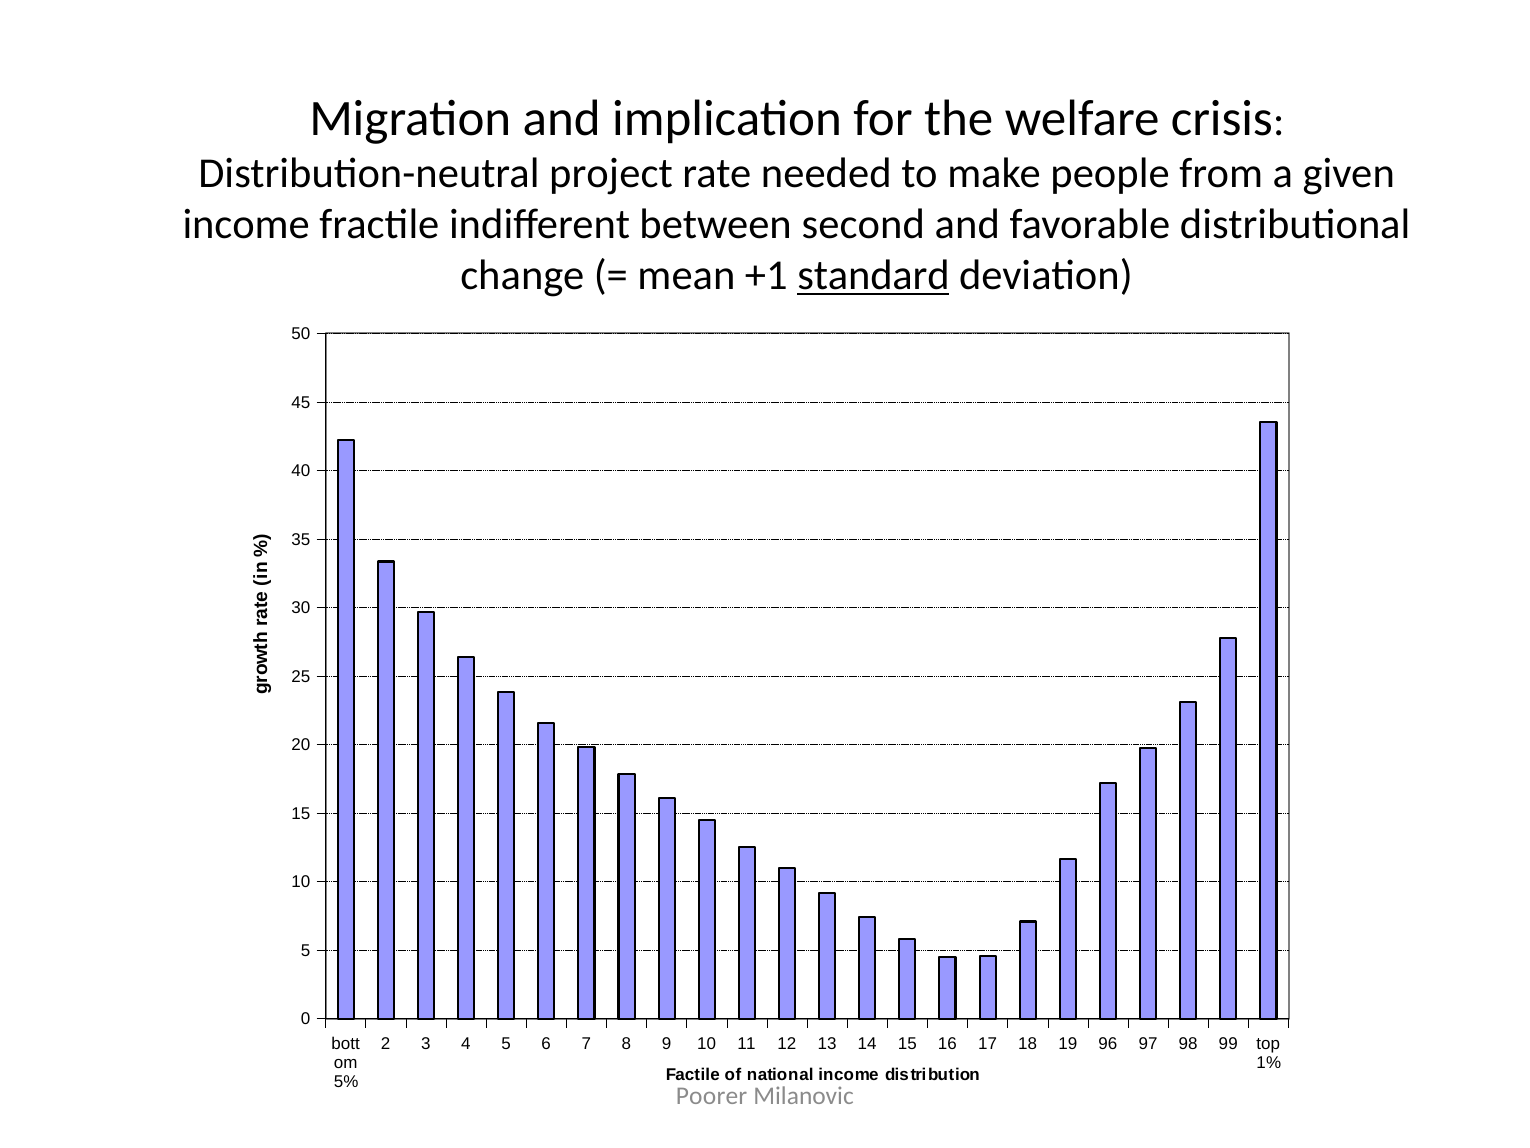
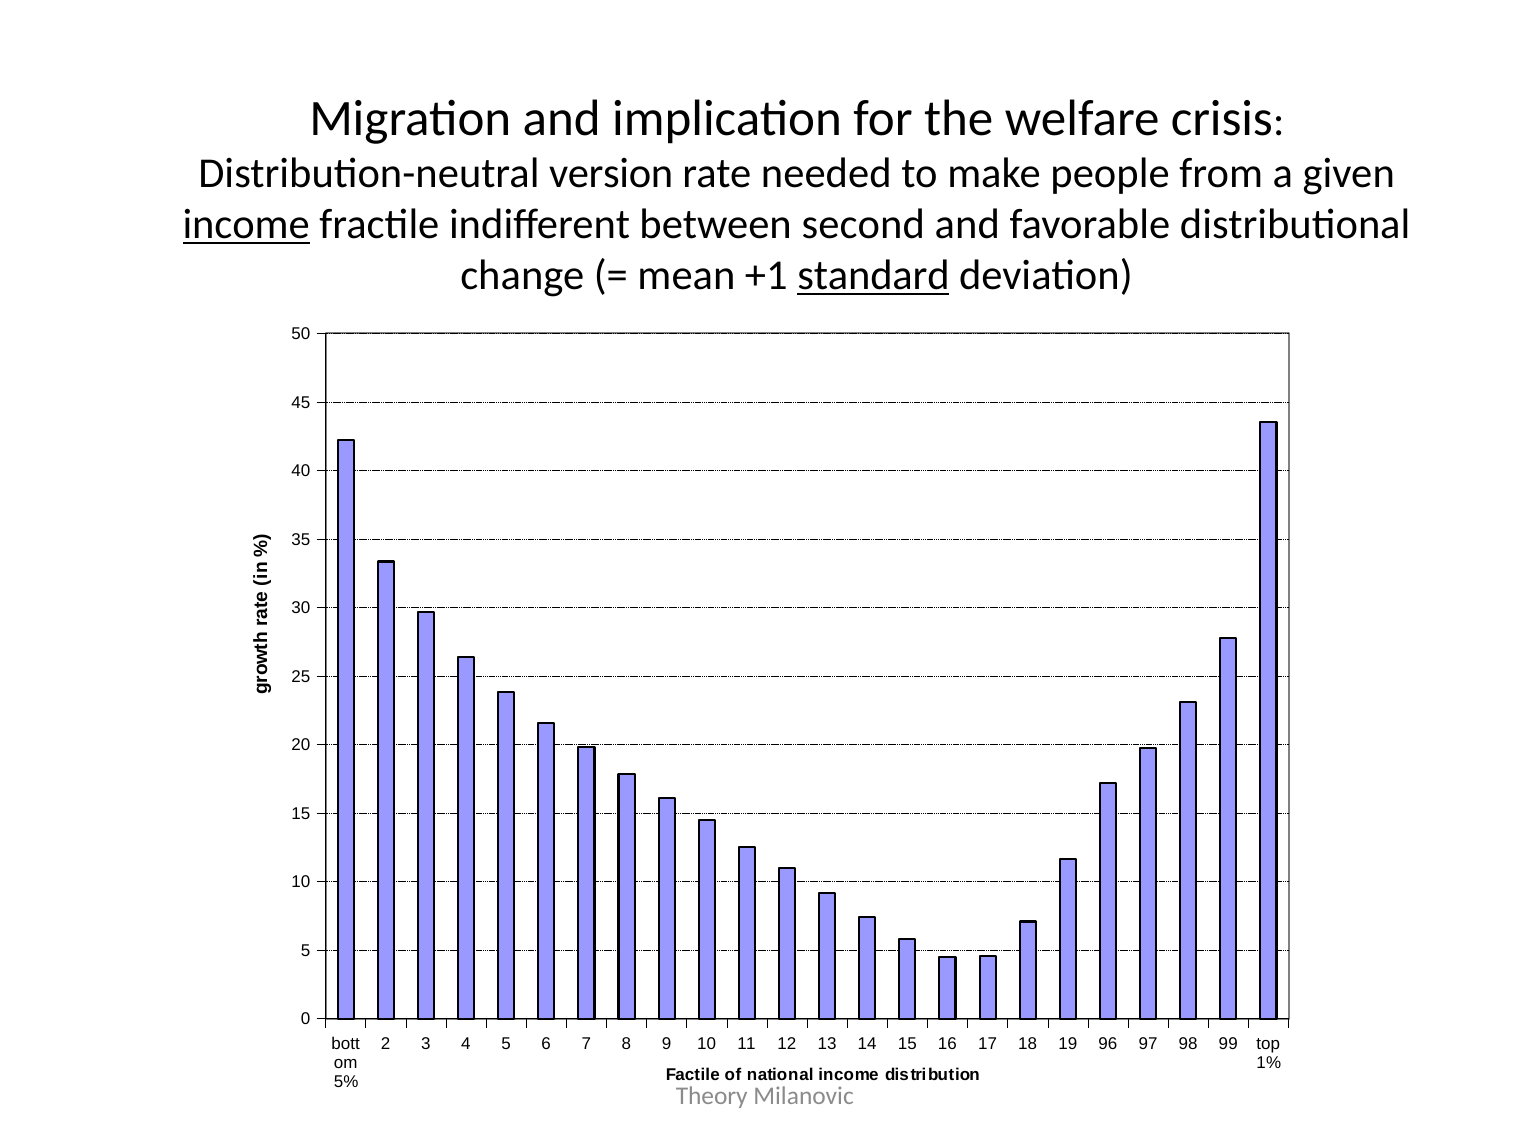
project: project -> version
income at (246, 225) underline: none -> present
Poorer: Poorer -> Theory
